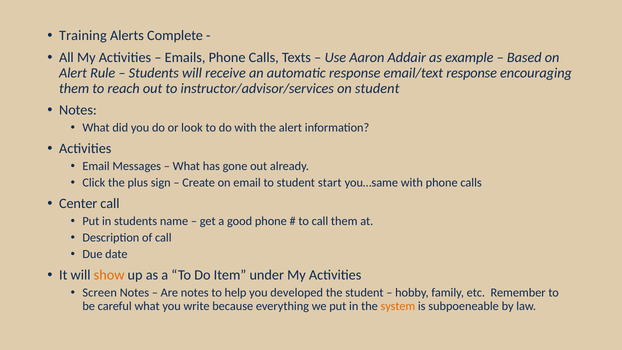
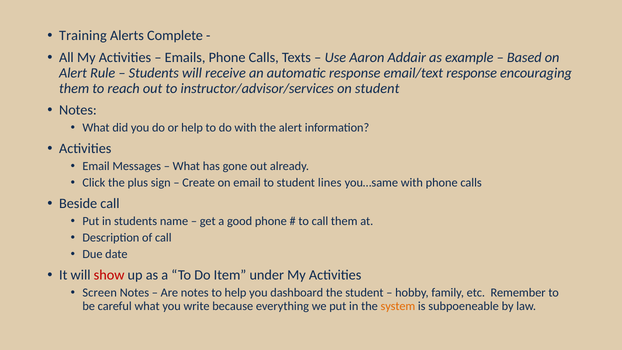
or look: look -> help
start: start -> lines
Center: Center -> Beside
show colour: orange -> red
developed: developed -> dashboard
